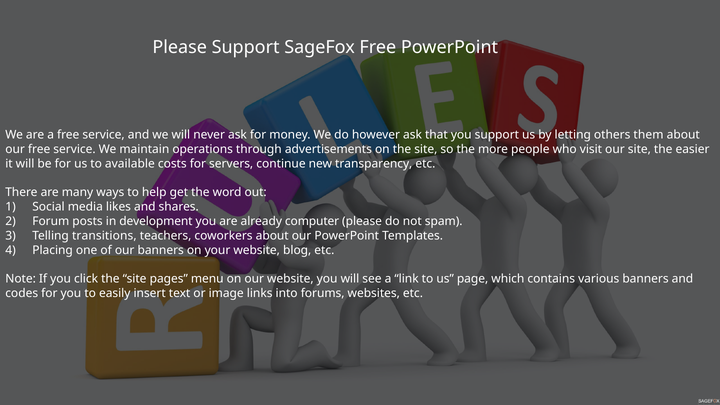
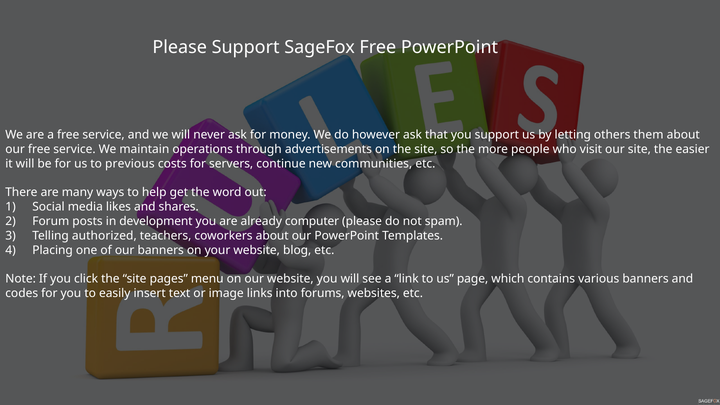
available: available -> previous
transparency: transparency -> communities
transitions: transitions -> authorized
